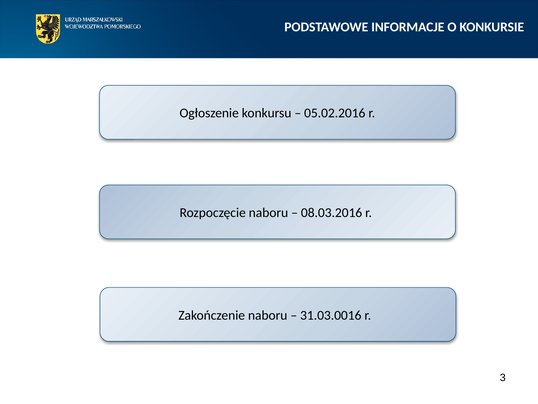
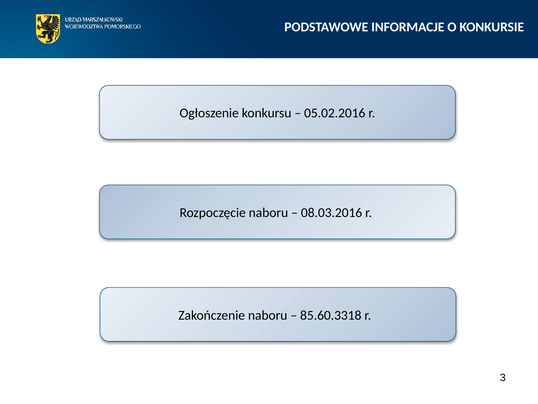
31.03.0016: 31.03.0016 -> 85.60.3318
